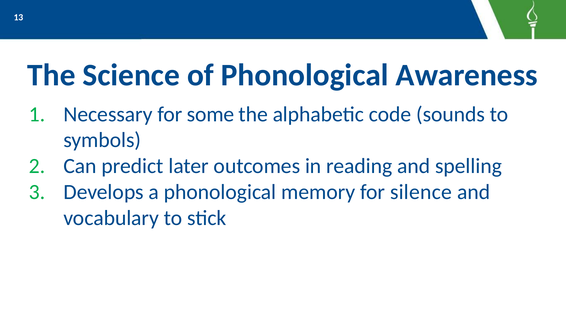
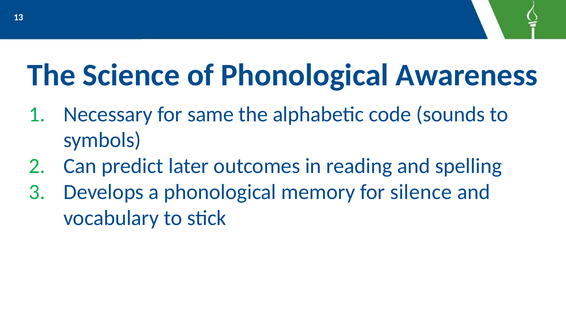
some: some -> same
